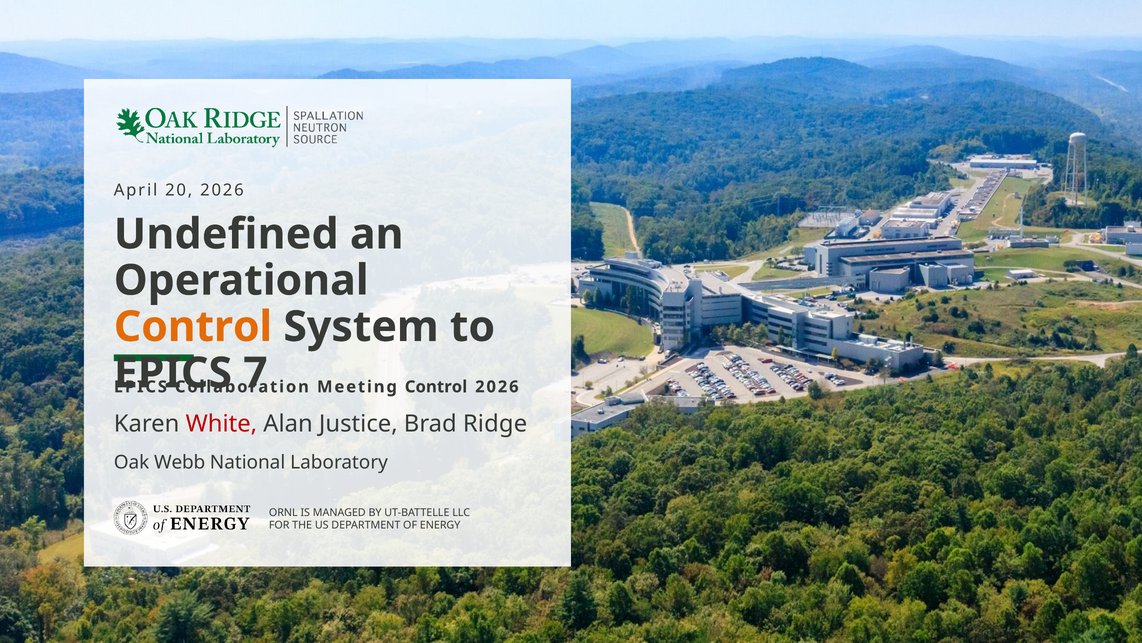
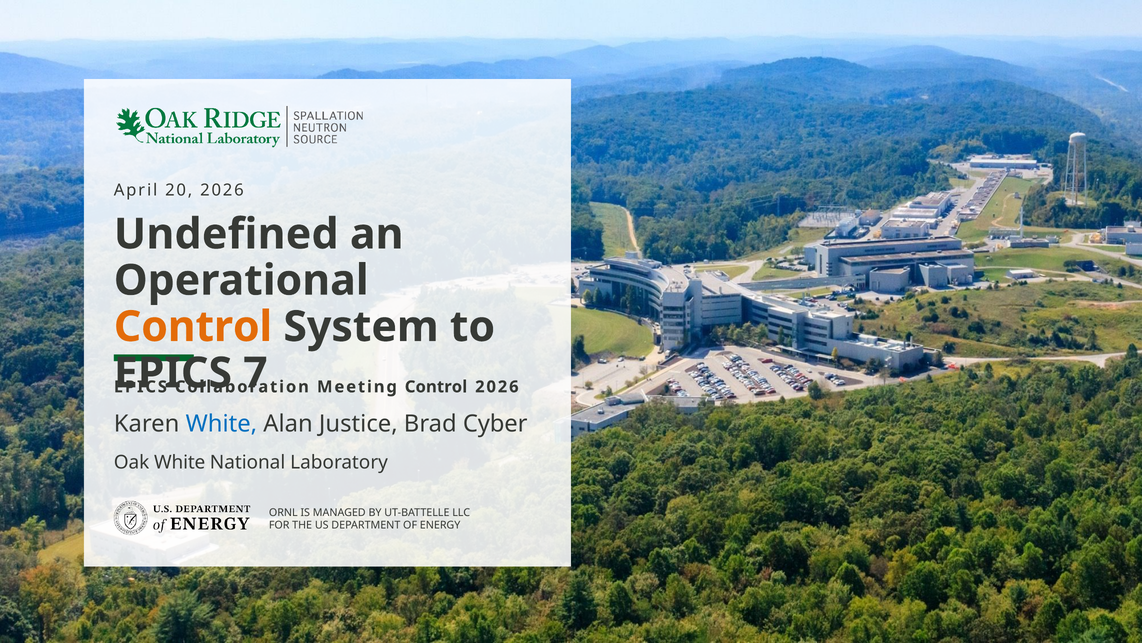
White at (221, 423) colour: red -> blue
Ridge: Ridge -> Cyber
Oak Webb: Webb -> White
